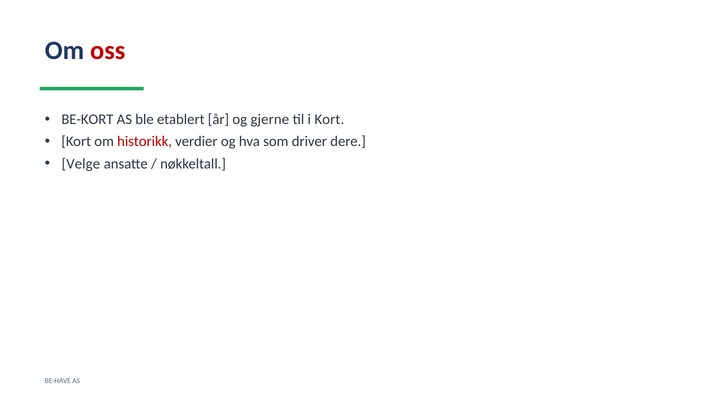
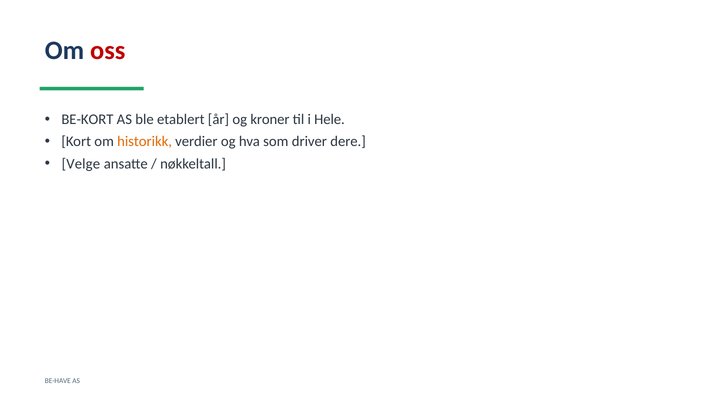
gjerne: gjerne -> kroner
i Kort: Kort -> Hele
historikk colour: red -> orange
